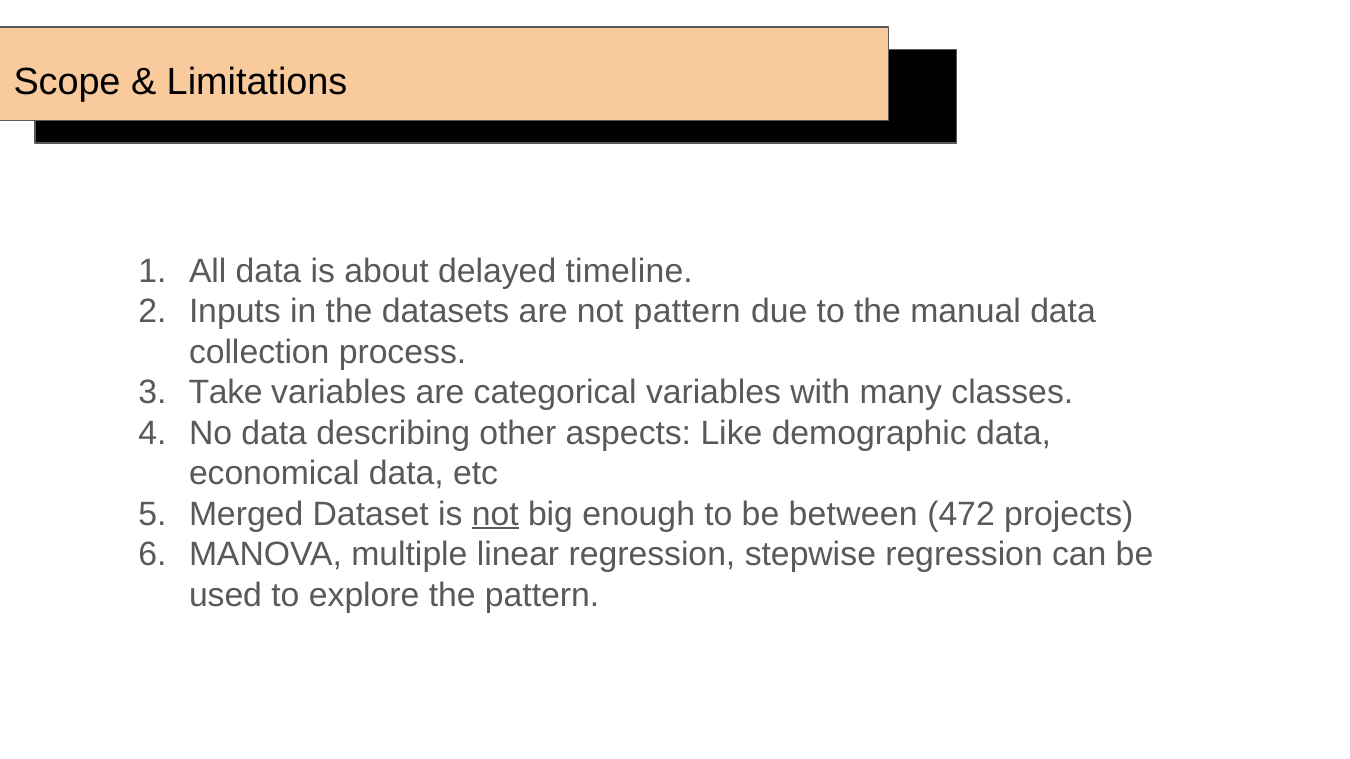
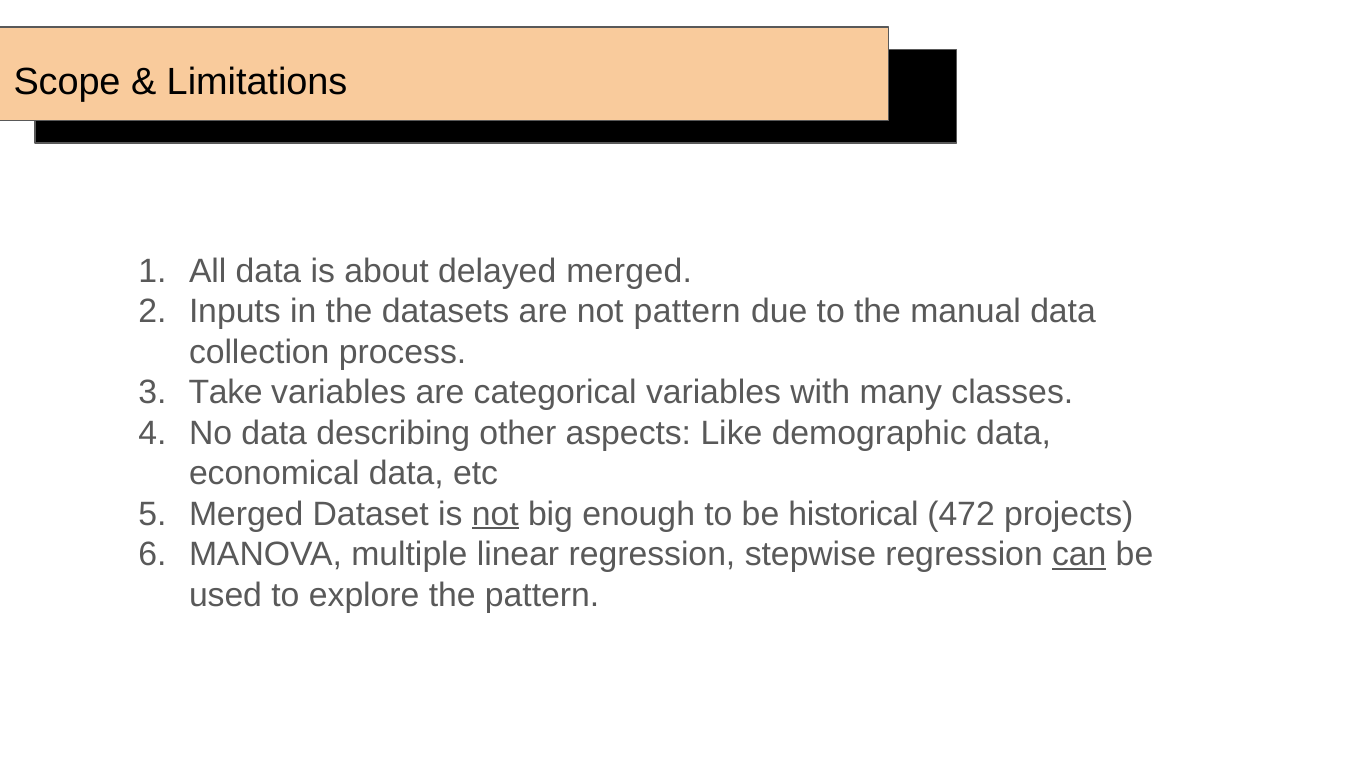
delayed timeline: timeline -> merged
between: between -> historical
can underline: none -> present
